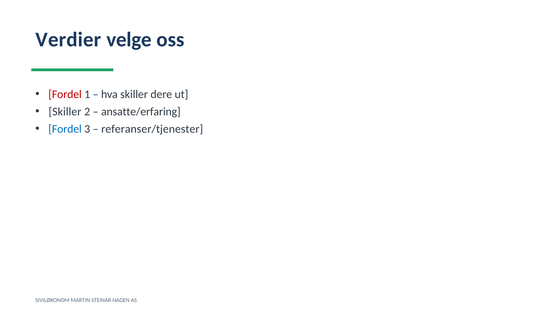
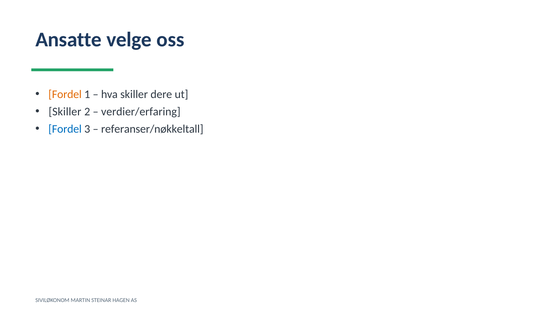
Verdier: Verdier -> Ansatte
Fordel at (65, 94) colour: red -> orange
ansatte/erfaring: ansatte/erfaring -> verdier/erfaring
referanser/tjenester: referanser/tjenester -> referanser/nøkkeltall
